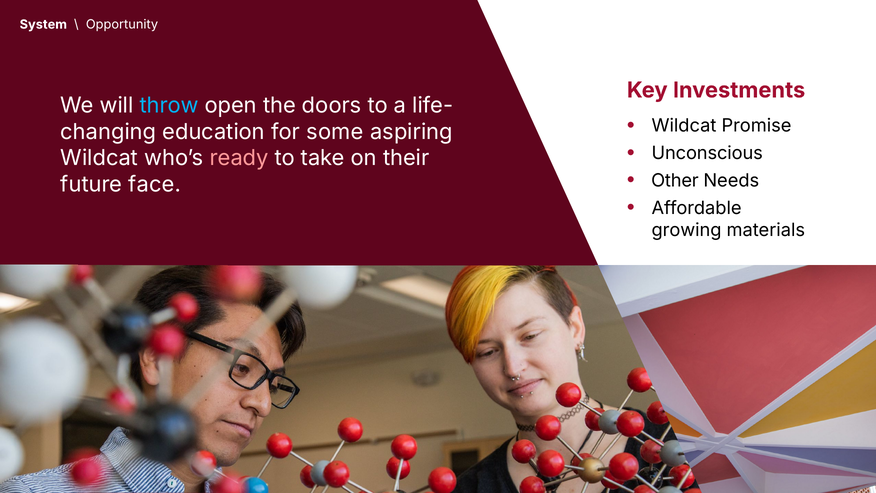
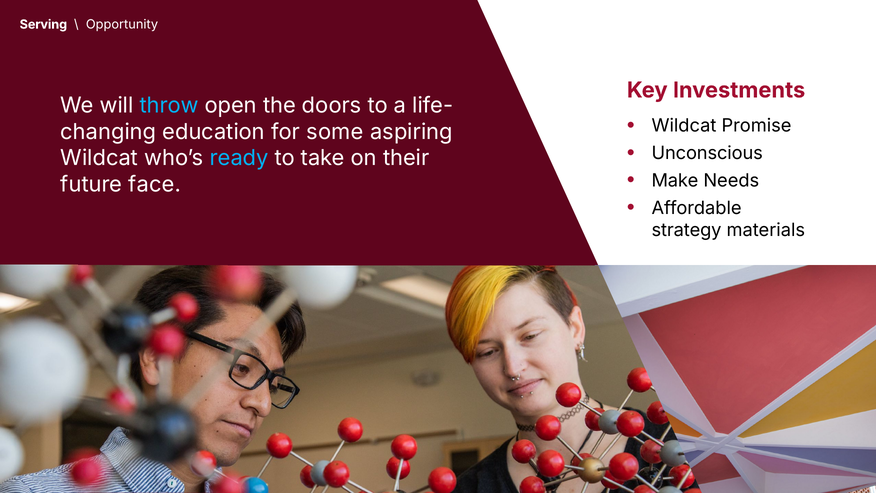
System: System -> Serving
ready colour: pink -> light blue
Other: Other -> Make
growing: growing -> strategy
